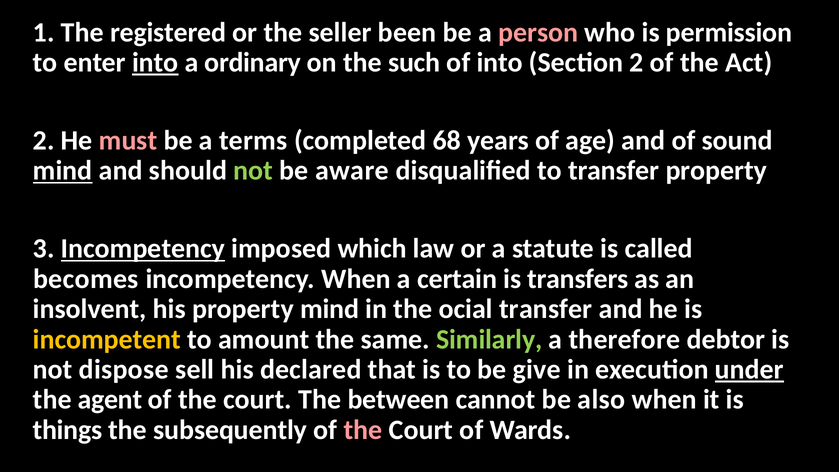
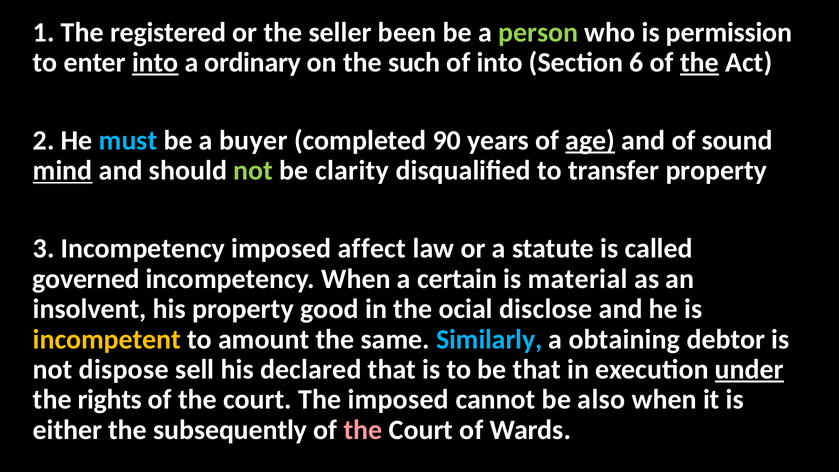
person colour: pink -> light green
Section 2: 2 -> 6
the at (699, 62) underline: none -> present
must colour: pink -> light blue
terms: terms -> buyer
68: 68 -> 90
age underline: none -> present
aware: aware -> clarity
Incompetency at (143, 249) underline: present -> none
which: which -> affect
becomes: becomes -> governed
transfers: transfers -> material
property mind: mind -> good
transfer at (546, 309): transfer -> disclose
Similarly colour: light green -> light blue
therefore: therefore -> obtaining
be give: give -> that
agent: agent -> rights
The between: between -> imposed
things: things -> either
